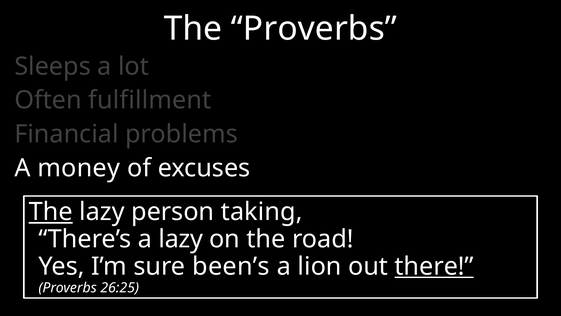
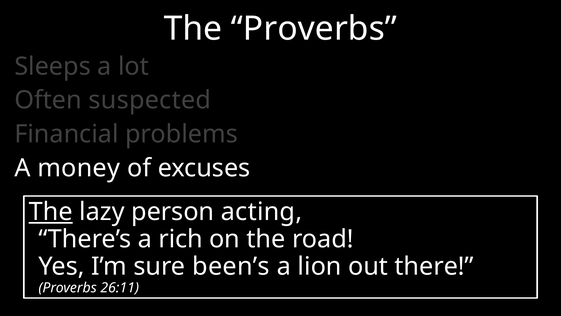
fulfillment: fulfillment -> suspected
taking: taking -> acting
a lazy: lazy -> rich
there underline: present -> none
26:25: 26:25 -> 26:11
